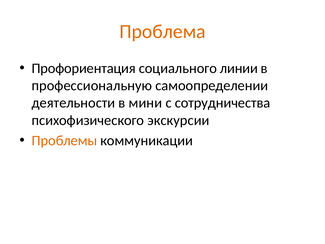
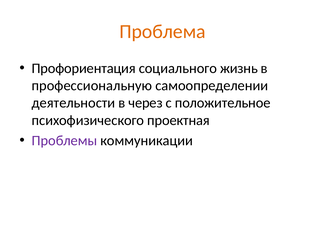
линии: линии -> жизнь
мини: мини -> через
сотрудничества: сотрудничества -> положительное
экскурсии: экскурсии -> проектная
Проблемы colour: orange -> purple
